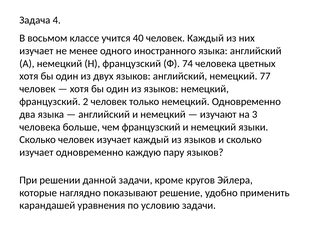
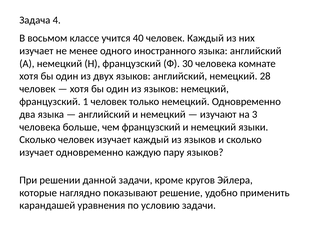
74: 74 -> 30
цветных: цветных -> комнате
77: 77 -> 28
2: 2 -> 1
